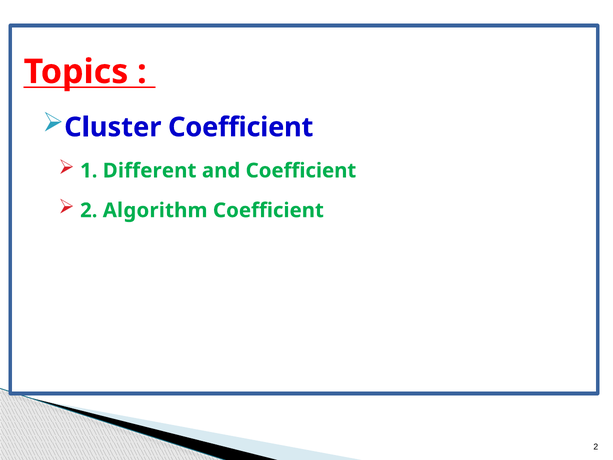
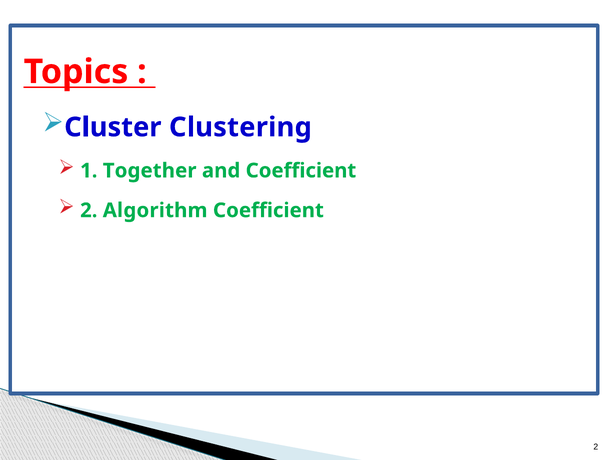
Cluster Coefficient: Coefficient -> Clustering
Different: Different -> Together
